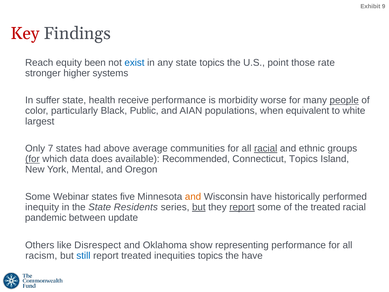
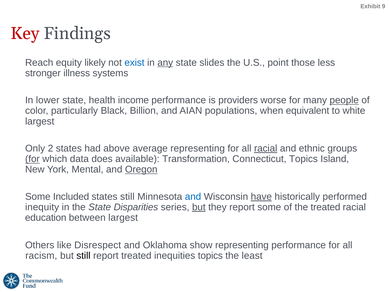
been: been -> likely
any underline: none -> present
state topics: topics -> slides
rate: rate -> less
higher: higher -> illness
suffer: suffer -> lower
receive: receive -> income
morbidity: morbidity -> providers
Public: Public -> Billion
7: 7 -> 2
average communities: communities -> representing
Recommended: Recommended -> Transformation
Oregon underline: none -> present
Webinar: Webinar -> Included
states five: five -> still
and at (193, 197) colour: orange -> blue
have at (261, 197) underline: none -> present
Residents: Residents -> Disparities
report at (242, 207) underline: present -> none
pandemic: pandemic -> education
between update: update -> largest
still at (83, 255) colour: blue -> black
the have: have -> least
